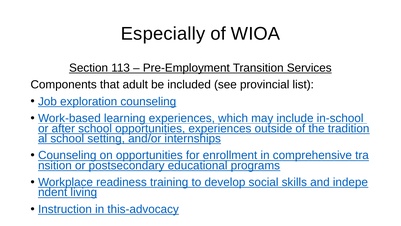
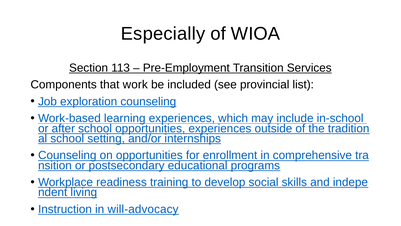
adult: adult -> work
this-advocacy: this-advocacy -> will-advocacy
